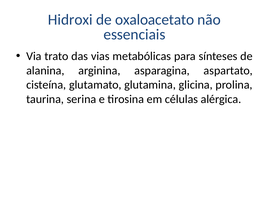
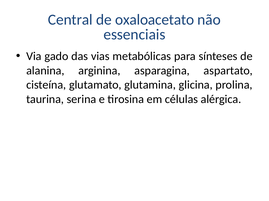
Hidroxi: Hidroxi -> Central
trato: trato -> gado
